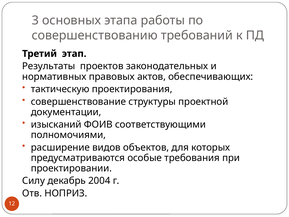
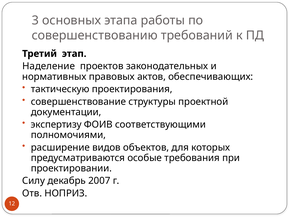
Результаты: Результаты -> Наделение
изысканий: изысканий -> экспертизу
2004: 2004 -> 2007
